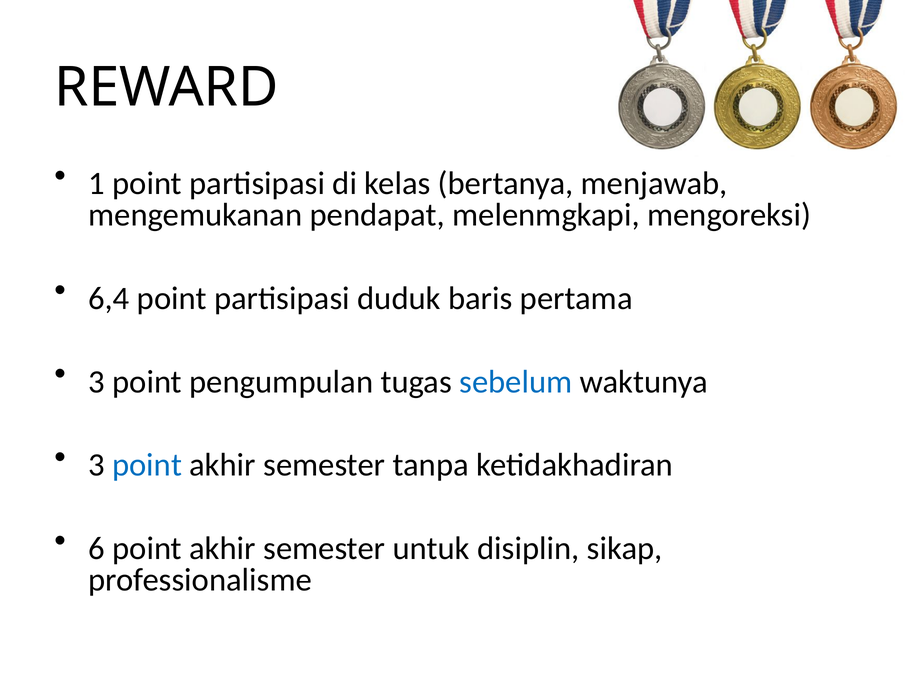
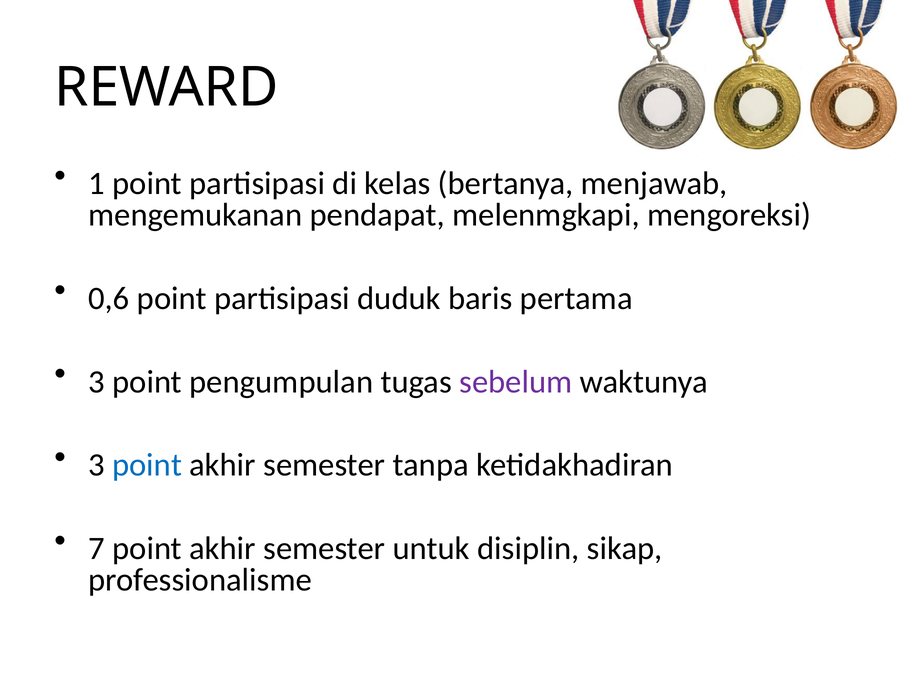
6,4: 6,4 -> 0,6
sebelum colour: blue -> purple
6: 6 -> 7
